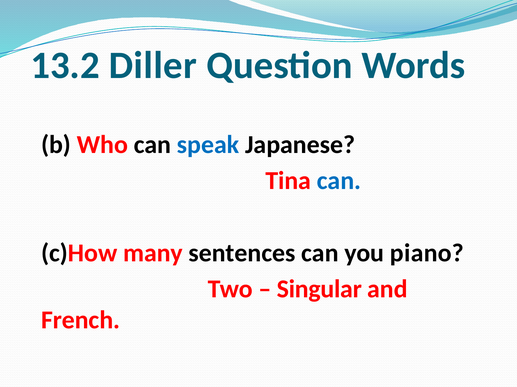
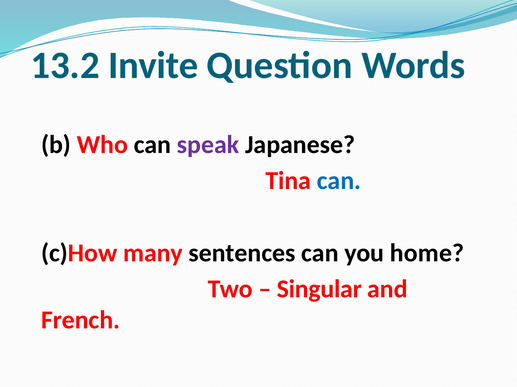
Diller: Diller -> Invite
speak colour: blue -> purple
piano: piano -> home
